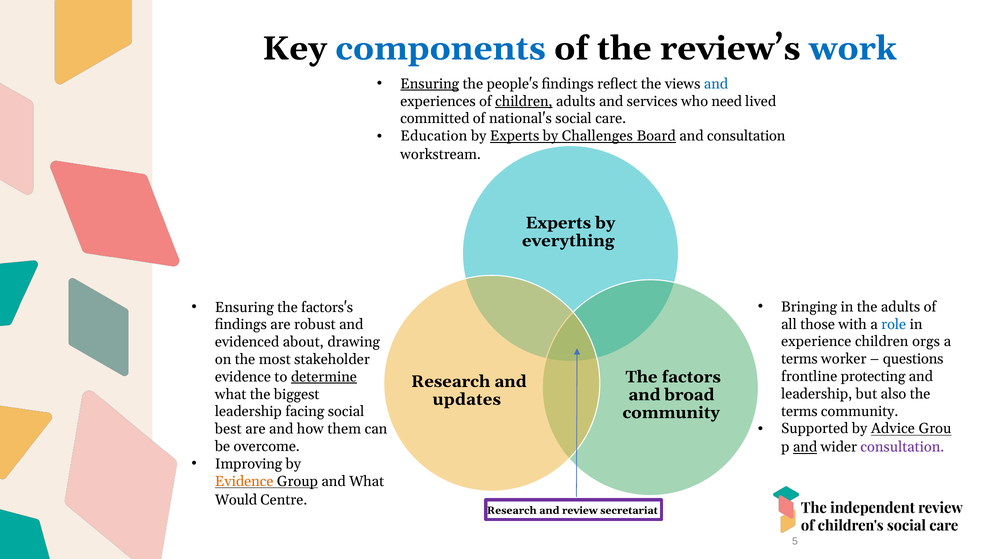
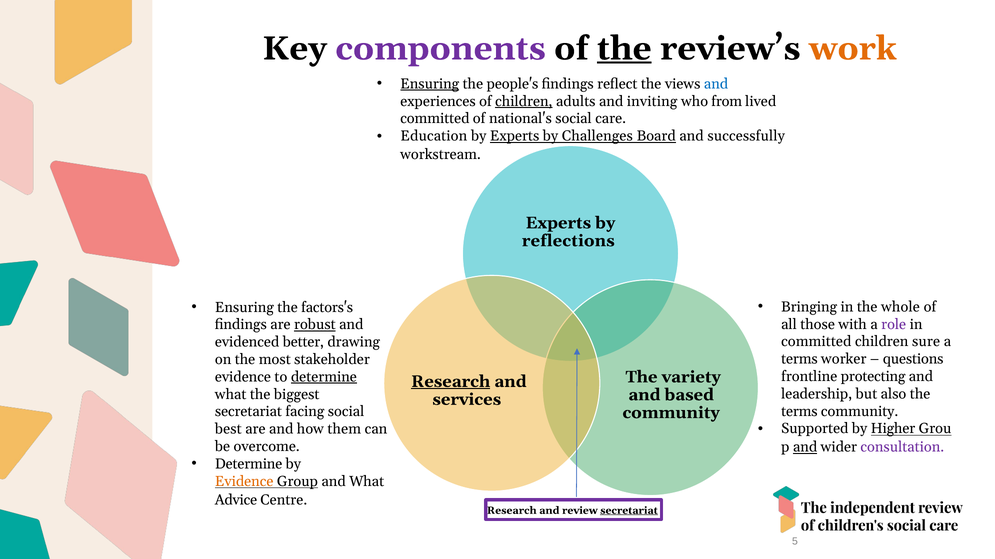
components colour: blue -> purple
the at (624, 49) underline: none -> present
work colour: blue -> orange
services: services -> inviting
need: need -> from
and consultation: consultation -> successfully
everything: everything -> reflections
the adults: adults -> whole
role colour: blue -> purple
robust underline: none -> present
experience at (816, 342): experience -> committed
orgs: orgs -> sure
about: about -> better
factors: factors -> variety
Research at (451, 382) underline: none -> present
broad: broad -> based
updates: updates -> services
leadership at (248, 412): leadership -> secretariat
Advice: Advice -> Higher
Improving at (249, 464): Improving -> Determine
Would: Would -> Advice
secretariat at (629, 511) underline: none -> present
